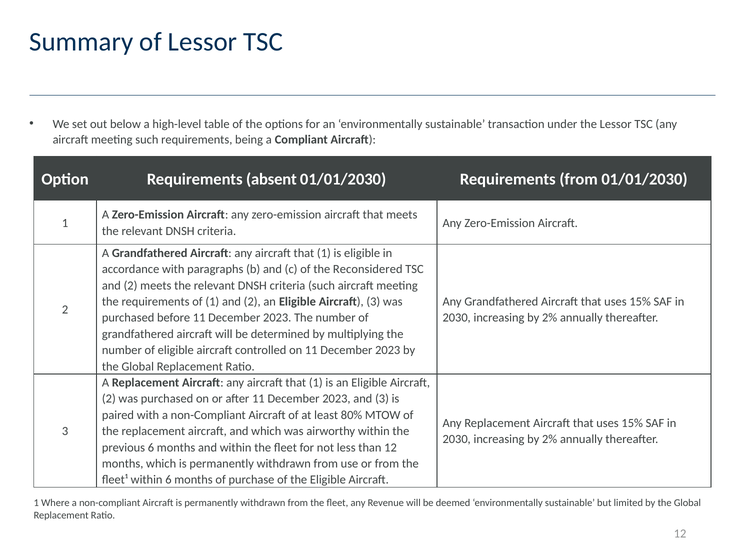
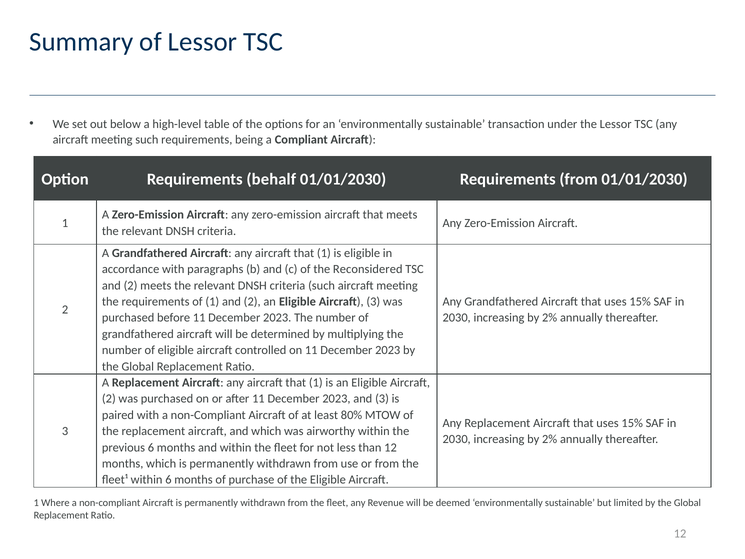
absent: absent -> behalf
